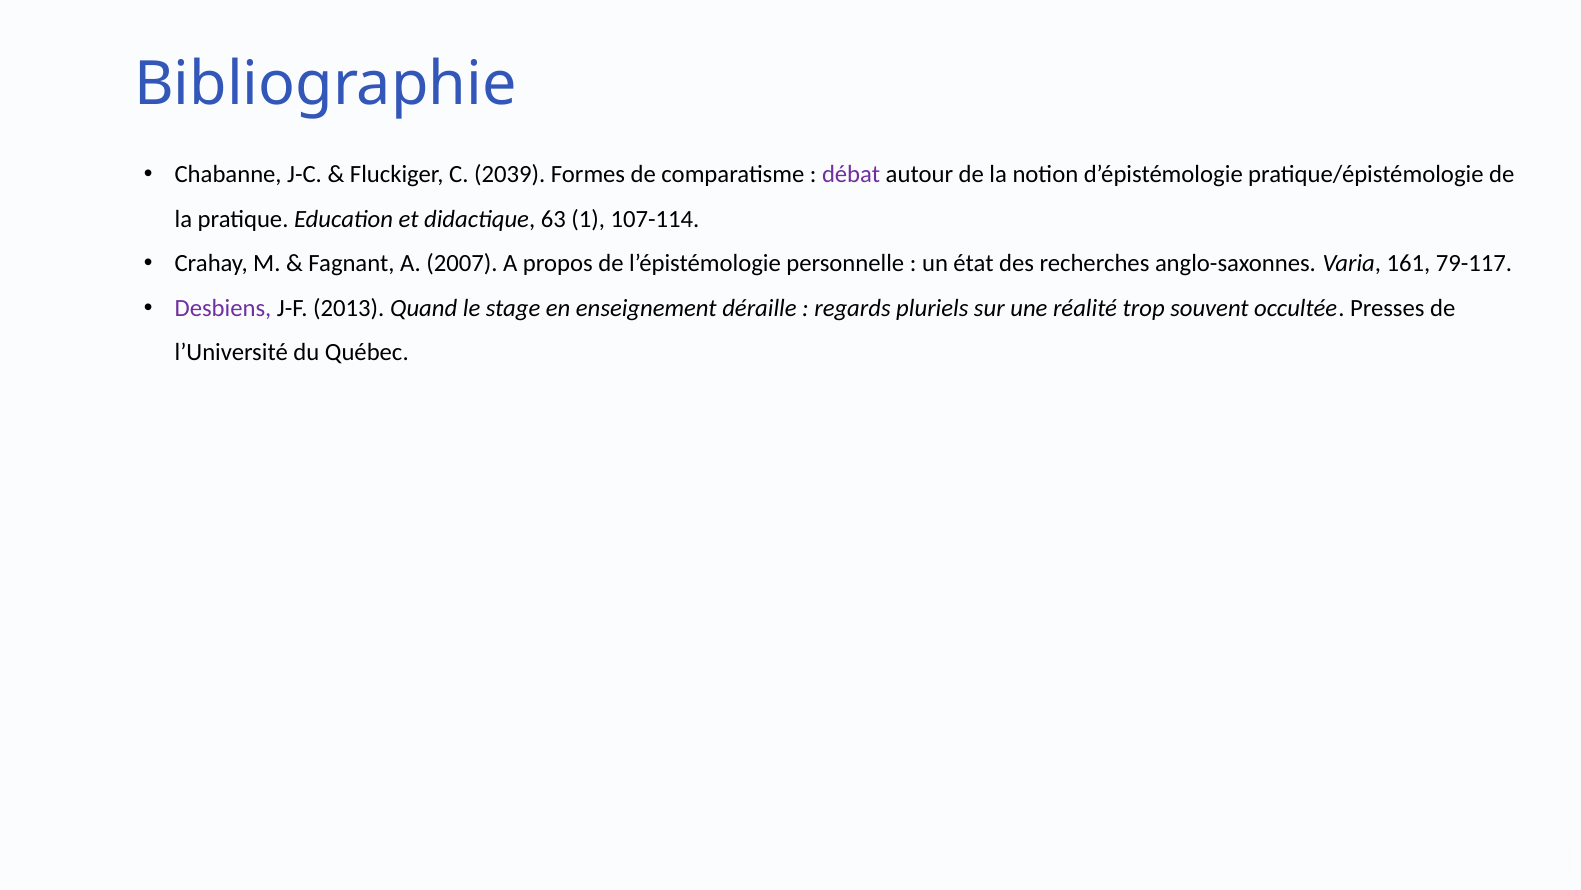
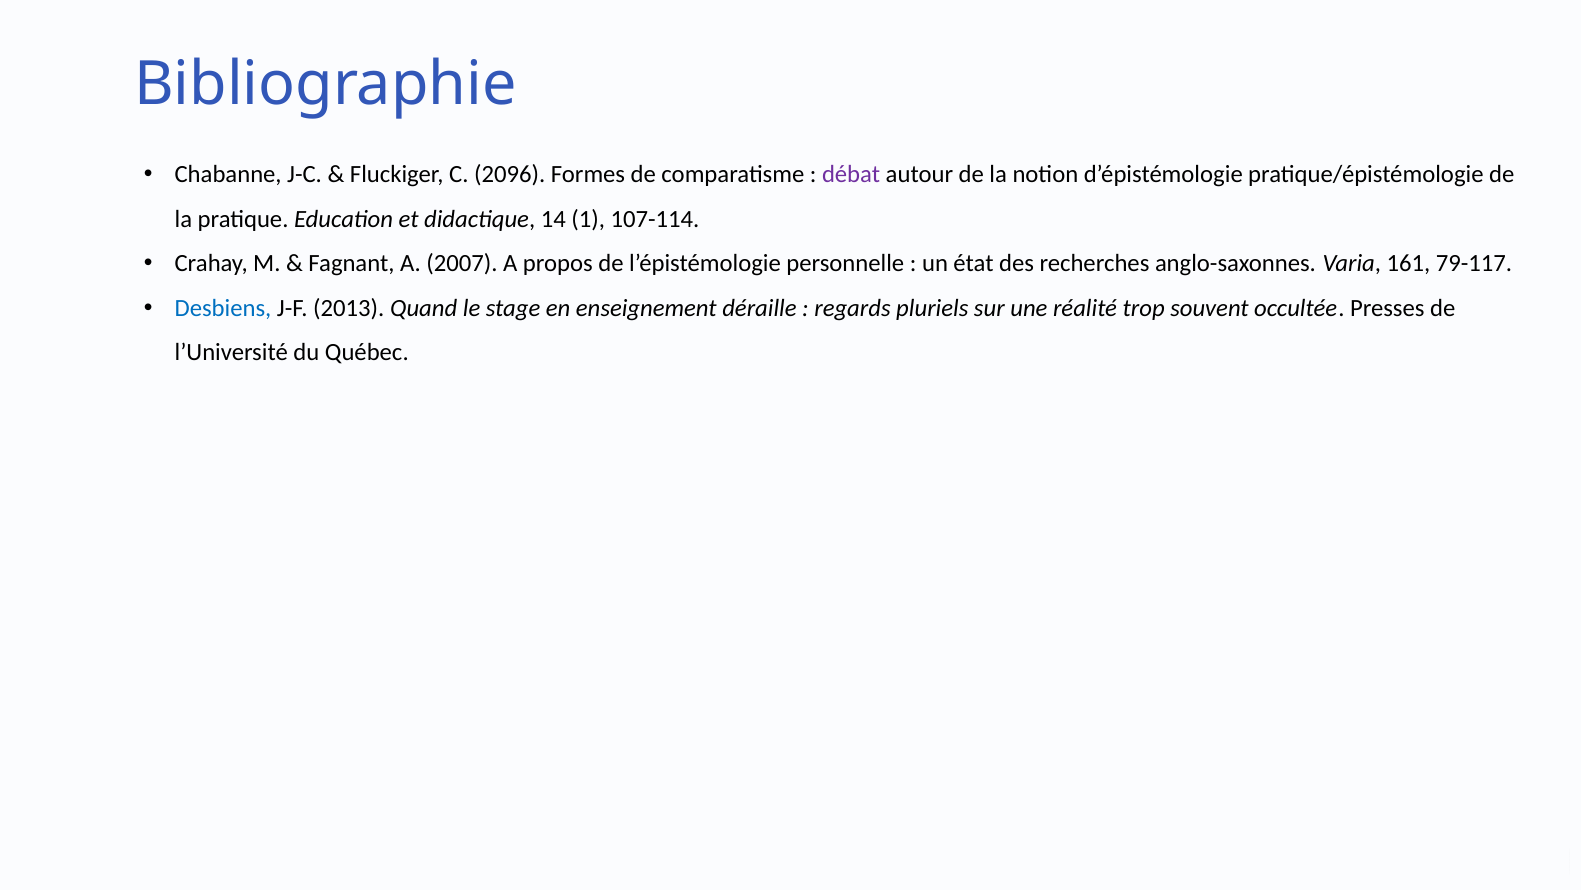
2039: 2039 -> 2096
63: 63 -> 14
Desbiens colour: purple -> blue
